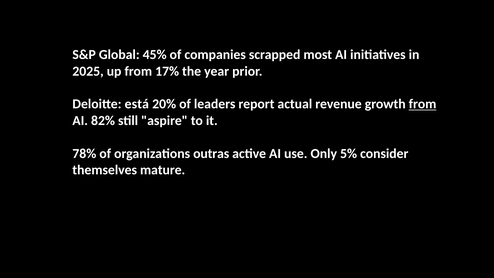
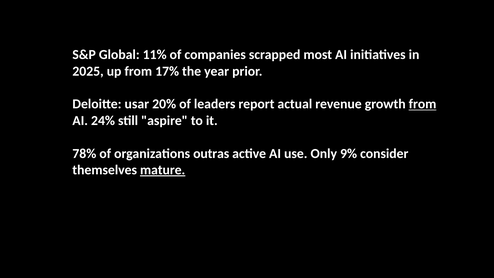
45%: 45% -> 11%
está: está -> usar
82%: 82% -> 24%
5%: 5% -> 9%
mature underline: none -> present
